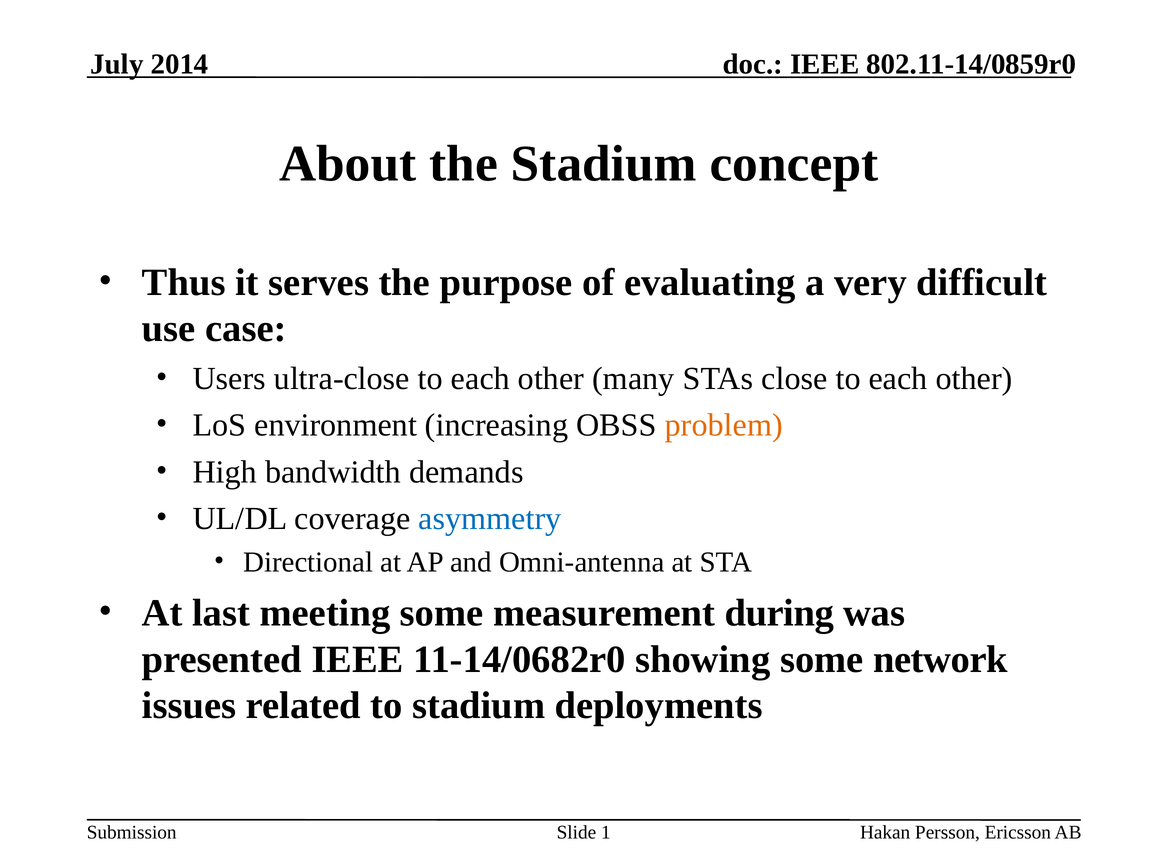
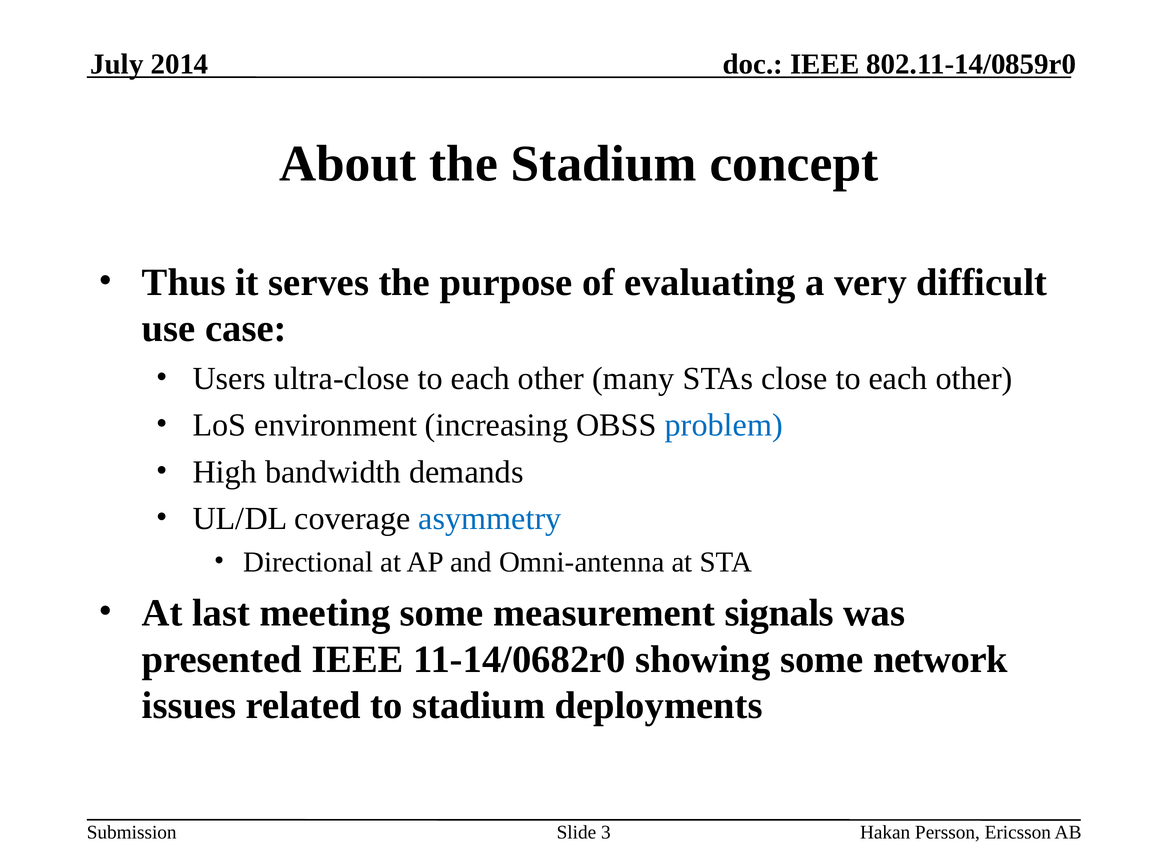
problem colour: orange -> blue
during: during -> signals
1: 1 -> 3
